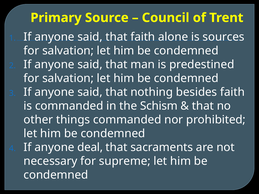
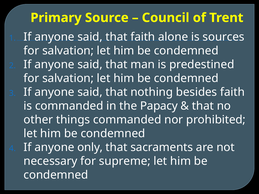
Schism: Schism -> Papacy
deal: deal -> only
